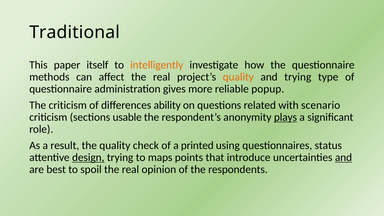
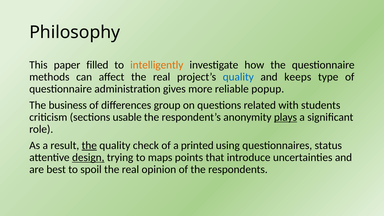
Traditional: Traditional -> Philosophy
itself: itself -> filled
quality at (238, 77) colour: orange -> blue
and trying: trying -> keeps
The criticism: criticism -> business
ability: ability -> group
scenario: scenario -> students
the at (89, 145) underline: none -> present
and at (343, 157) underline: present -> none
